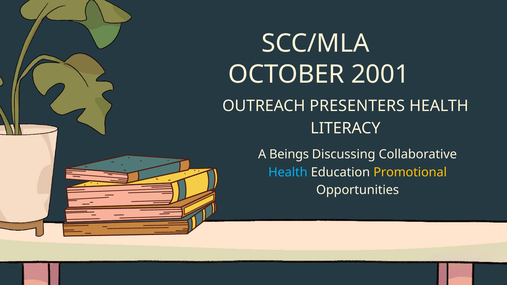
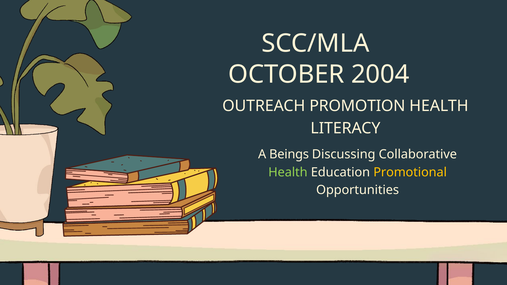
2001: 2001 -> 2004
PRESENTERS: PRESENTERS -> PROMOTION
Health at (288, 172) colour: light blue -> light green
